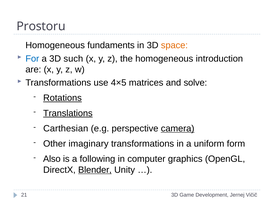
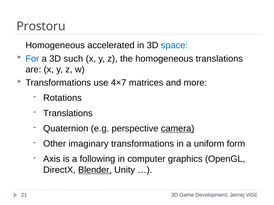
fundaments: fundaments -> accelerated
space colour: orange -> blue
homogeneous introduction: introduction -> translations
4×5: 4×5 -> 4×7
solve: solve -> more
Rotations underline: present -> none
Translations at (68, 113) underline: present -> none
Carthesian: Carthesian -> Quaternion
Also: Also -> Axis
